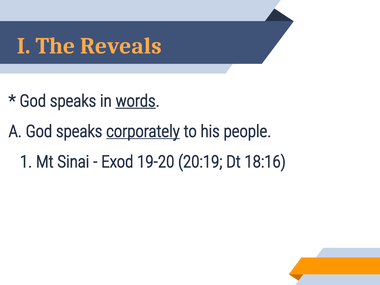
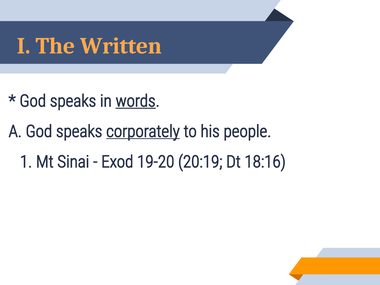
Reveals: Reveals -> Written
